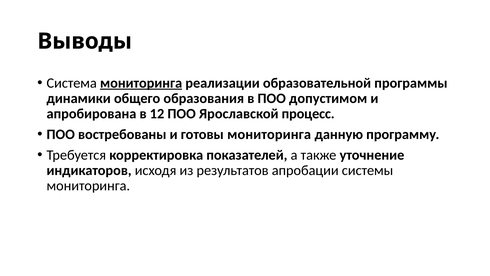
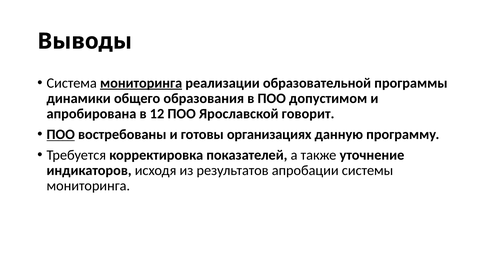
процесс: процесс -> говорит
ПОО at (61, 134) underline: none -> present
готовы мониторинга: мониторинга -> организациях
